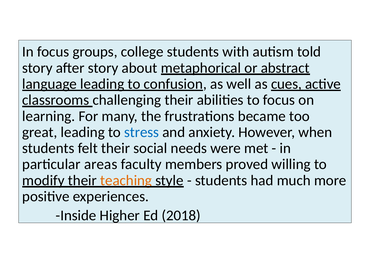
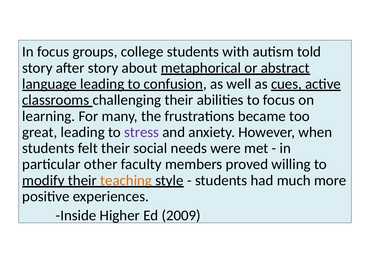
stress colour: blue -> purple
areas: areas -> other
2018: 2018 -> 2009
